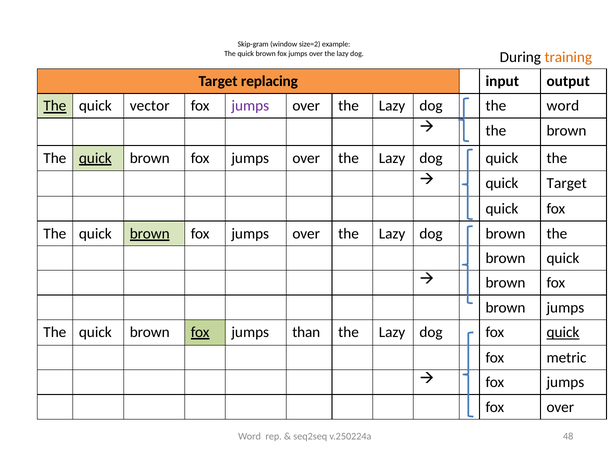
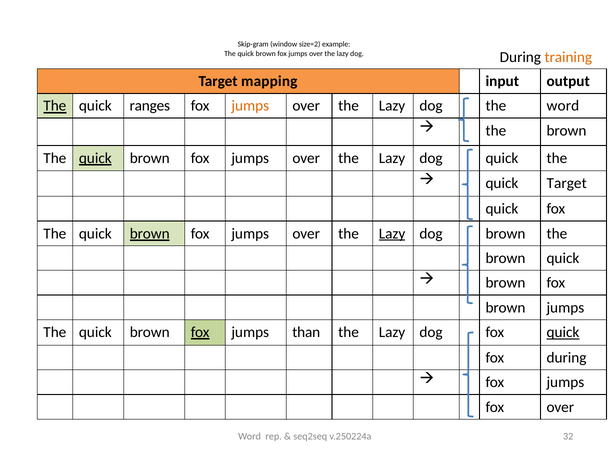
replacing: replacing -> mapping
vector: vector -> ranges
jumps at (250, 106) colour: purple -> orange
Lazy at (392, 234) underline: none -> present
fox metric: metric -> during
48: 48 -> 32
